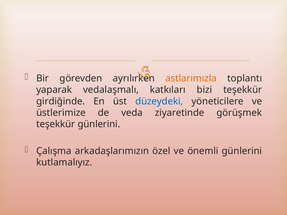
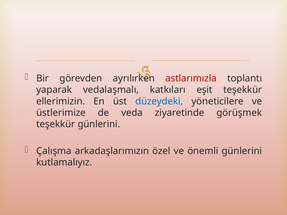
astlarımızla colour: orange -> red
bizi: bizi -> eşit
girdiğinde: girdiğinde -> ellerimizin
